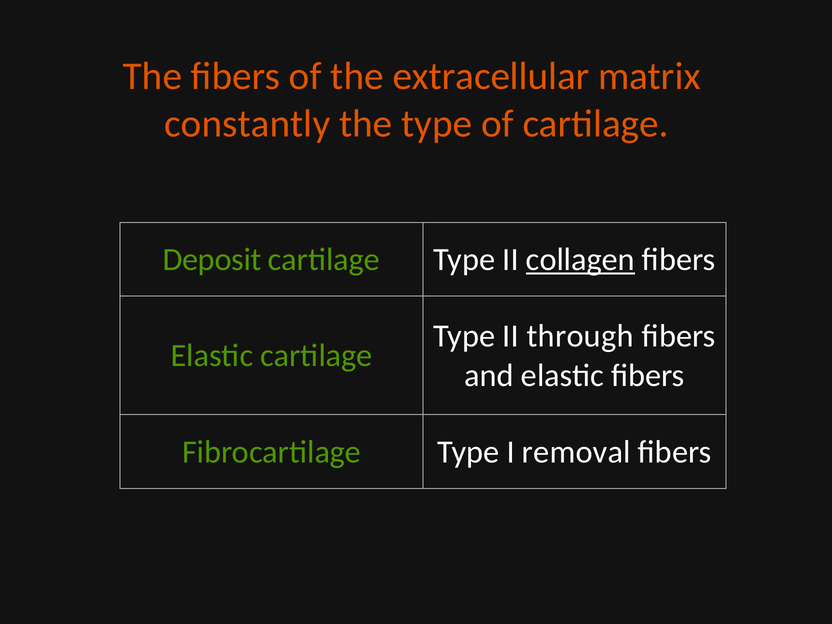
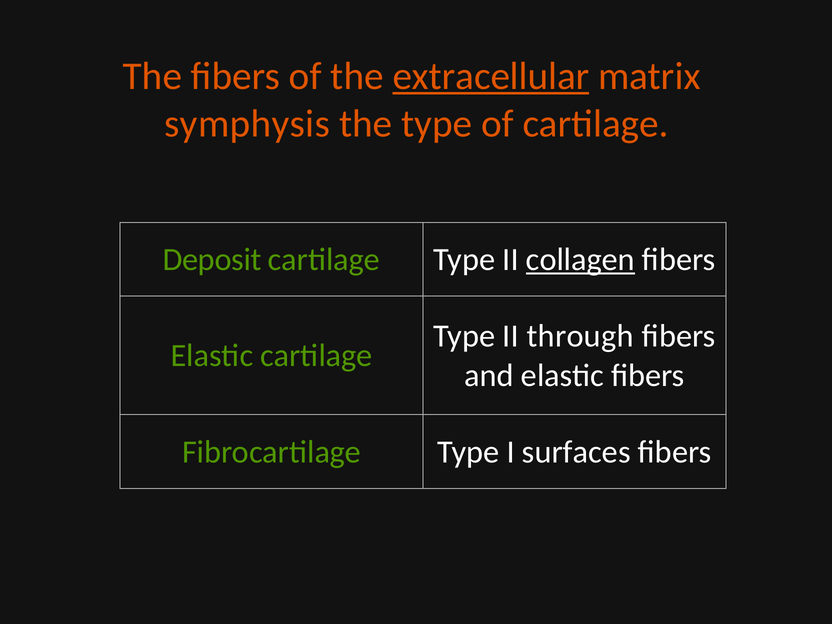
extracellular underline: none -> present
constantly: constantly -> symphysis
removal: removal -> surfaces
